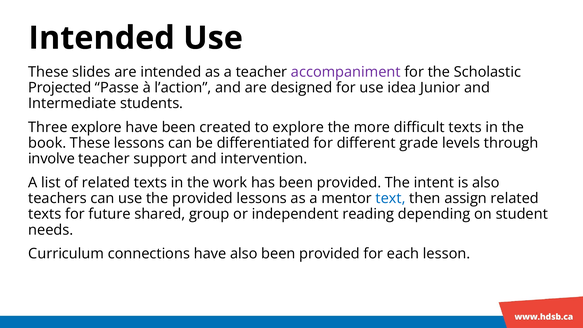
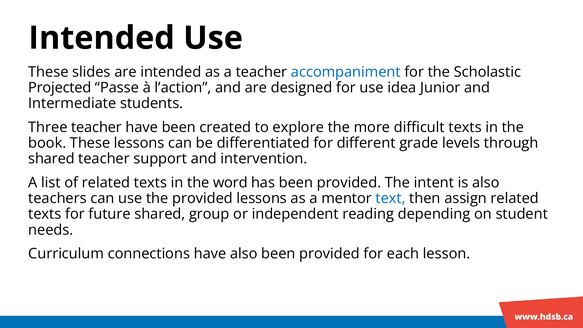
accompaniment colour: purple -> blue
Three explore: explore -> teacher
involve at (51, 159): involve -> shared
work: work -> word
